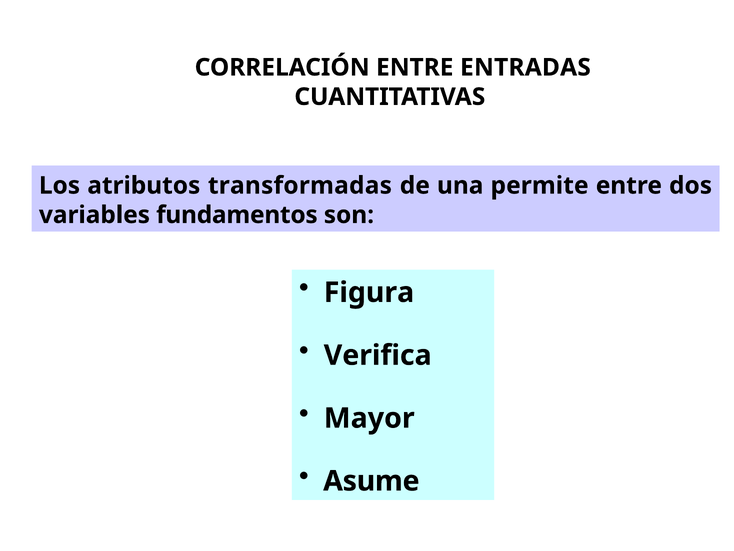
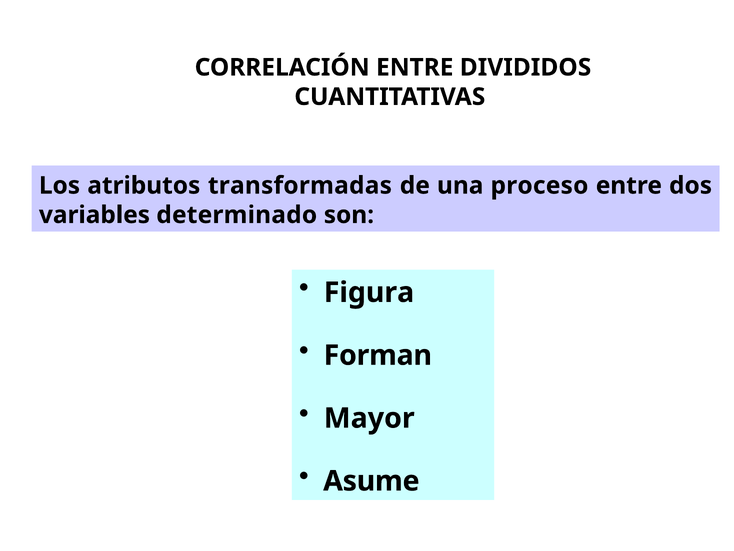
ENTRADAS: ENTRADAS -> DIVIDIDOS
permite: permite -> proceso
fundamentos: fundamentos -> determinado
Verifica: Verifica -> Forman
